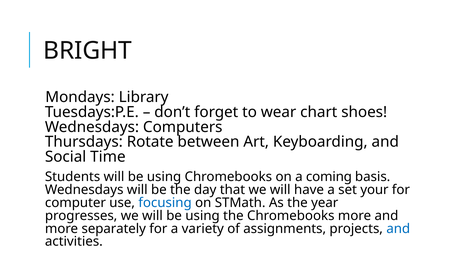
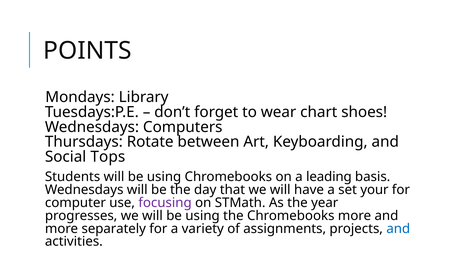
BRIGHT: BRIGHT -> POINTS
Time: Time -> Tops
coming: coming -> leading
focusing colour: blue -> purple
